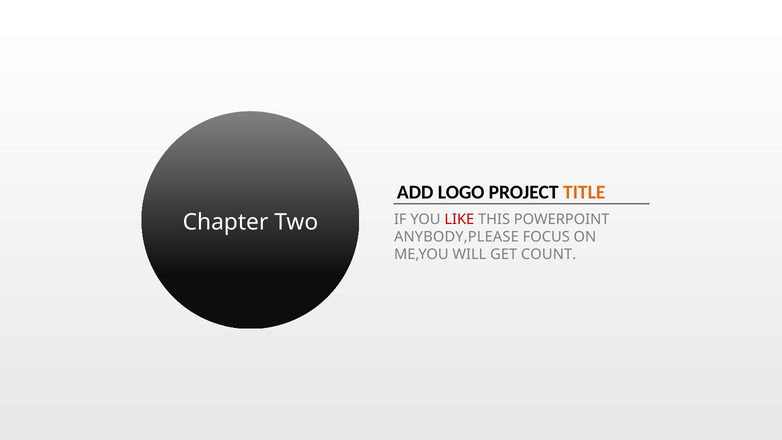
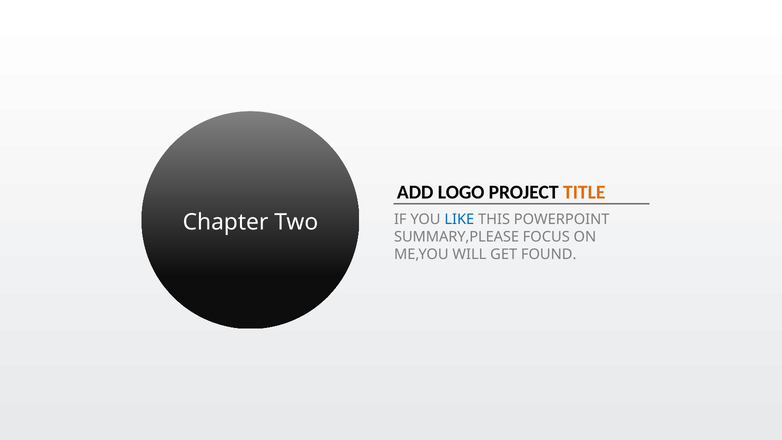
LIKE colour: red -> blue
ANYBODY,PLEASE: ANYBODY,PLEASE -> SUMMARY,PLEASE
COUNT: COUNT -> FOUND
